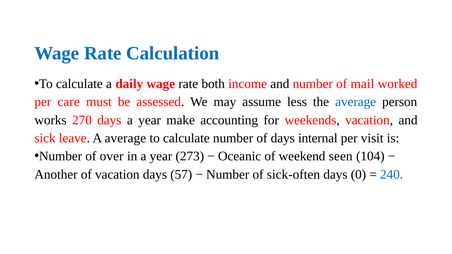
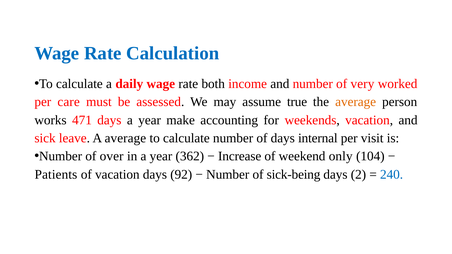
mail: mail -> very
less: less -> true
average at (356, 102) colour: blue -> orange
270: 270 -> 471
273: 273 -> 362
Oceanic: Oceanic -> Increase
seen: seen -> only
Another: Another -> Patients
57: 57 -> 92
sick-often: sick-often -> sick-being
0: 0 -> 2
